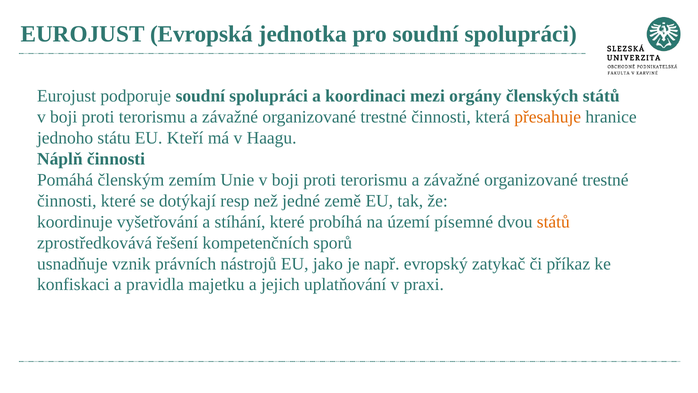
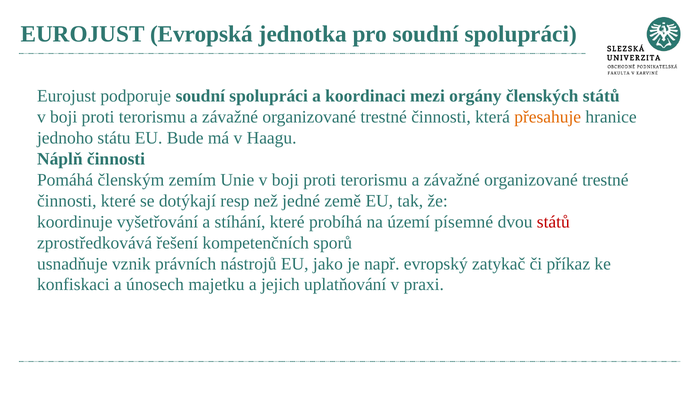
Kteří: Kteří -> Bude
států at (553, 222) colour: orange -> red
pravidla: pravidla -> únosech
